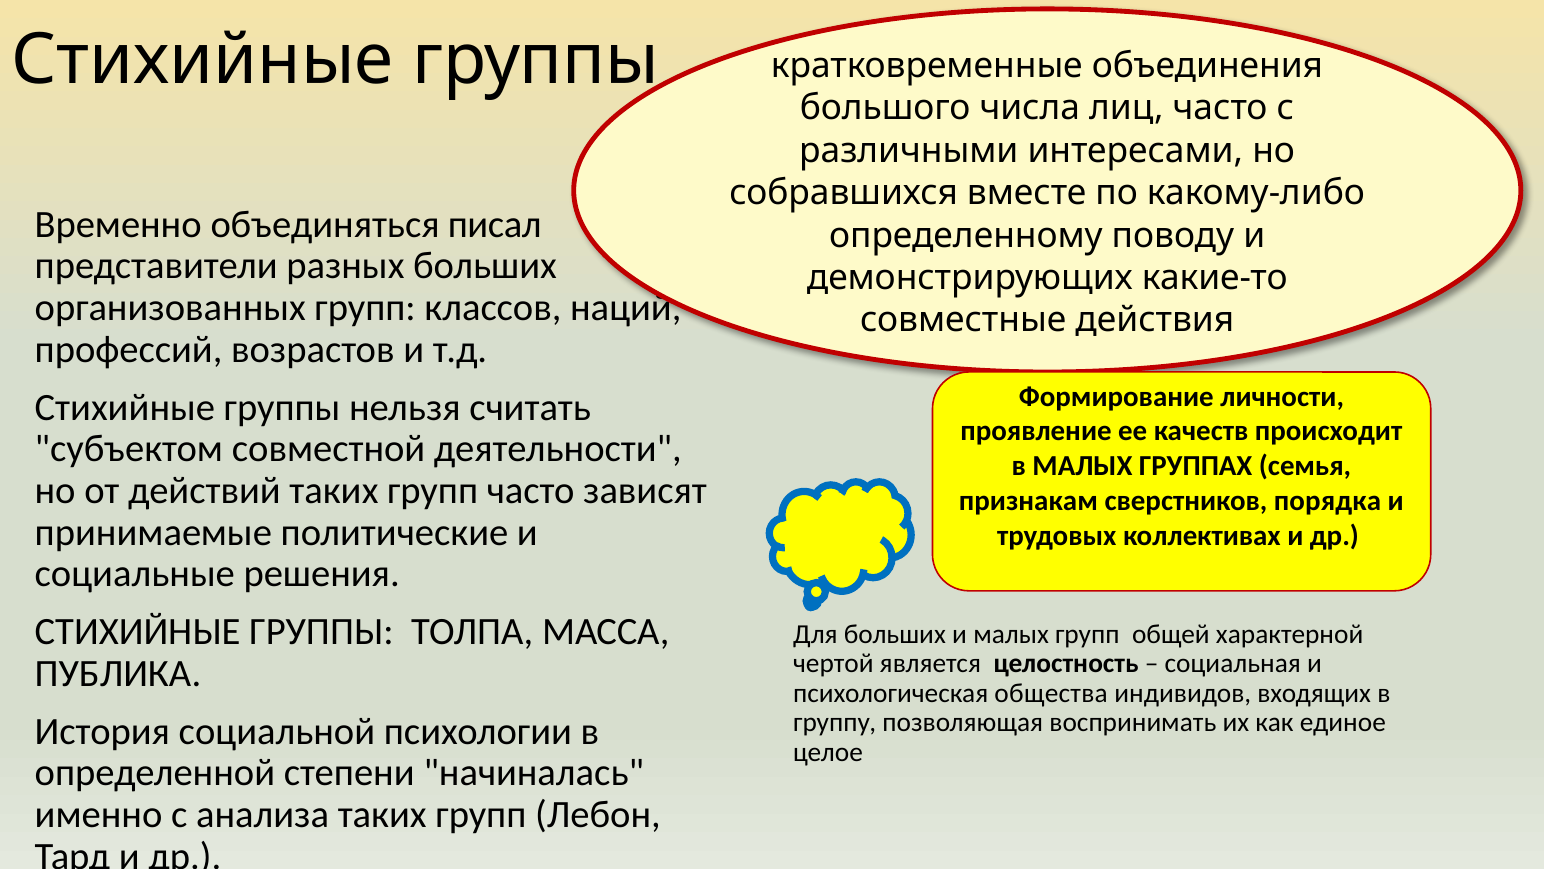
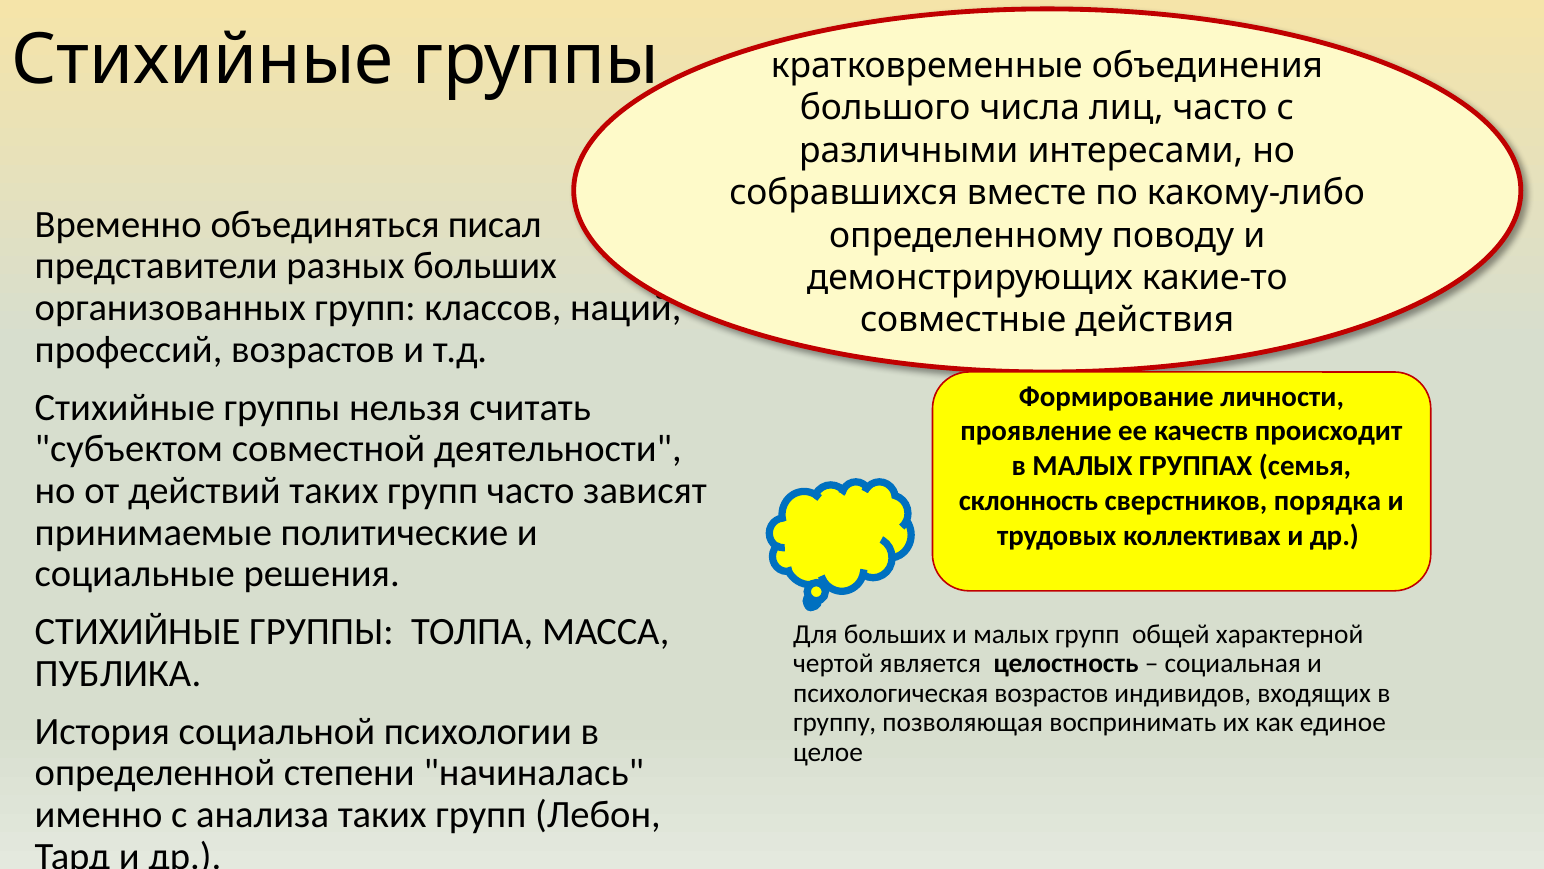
признакам: признакам -> склонность
психологическая общества: общества -> возрастов
